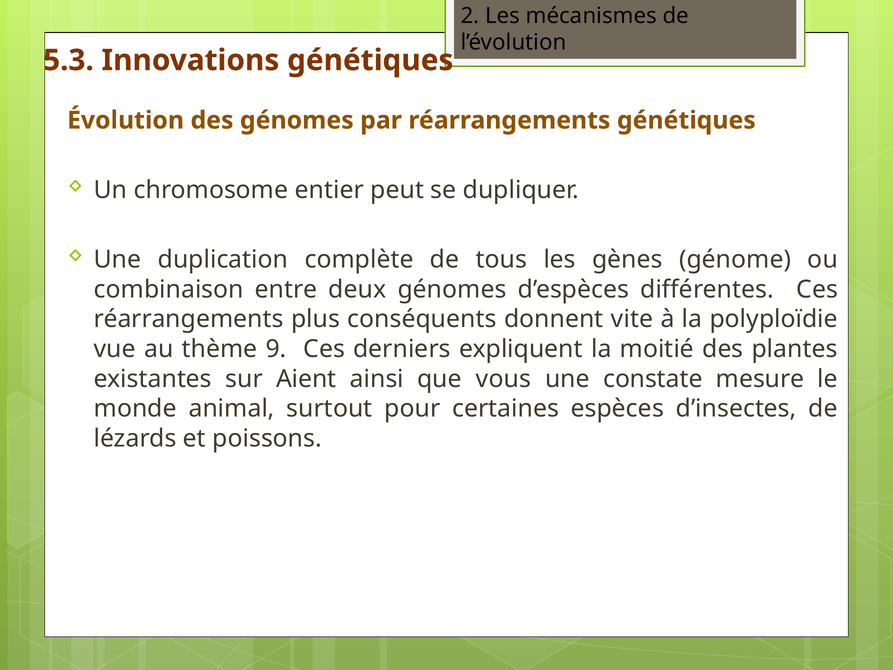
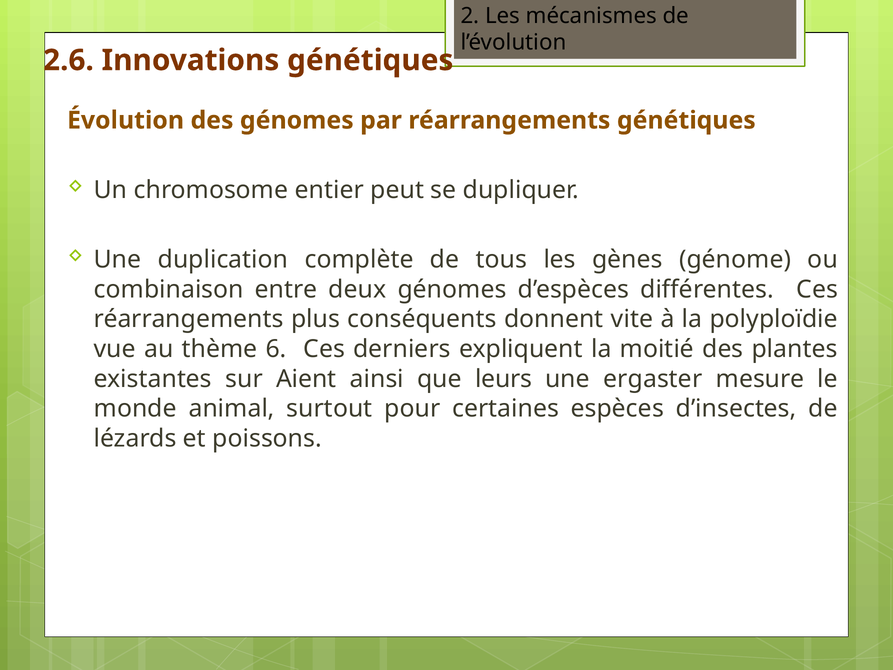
5.3: 5.3 -> 2.6
9: 9 -> 6
vous: vous -> leurs
constate: constate -> ergaster
